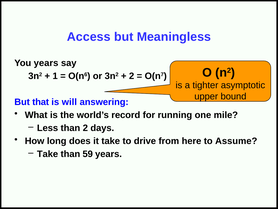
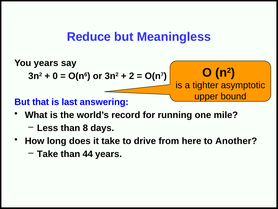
Access: Access -> Reduce
1: 1 -> 0
will: will -> last
than 2: 2 -> 8
Assume: Assume -> Another
59: 59 -> 44
